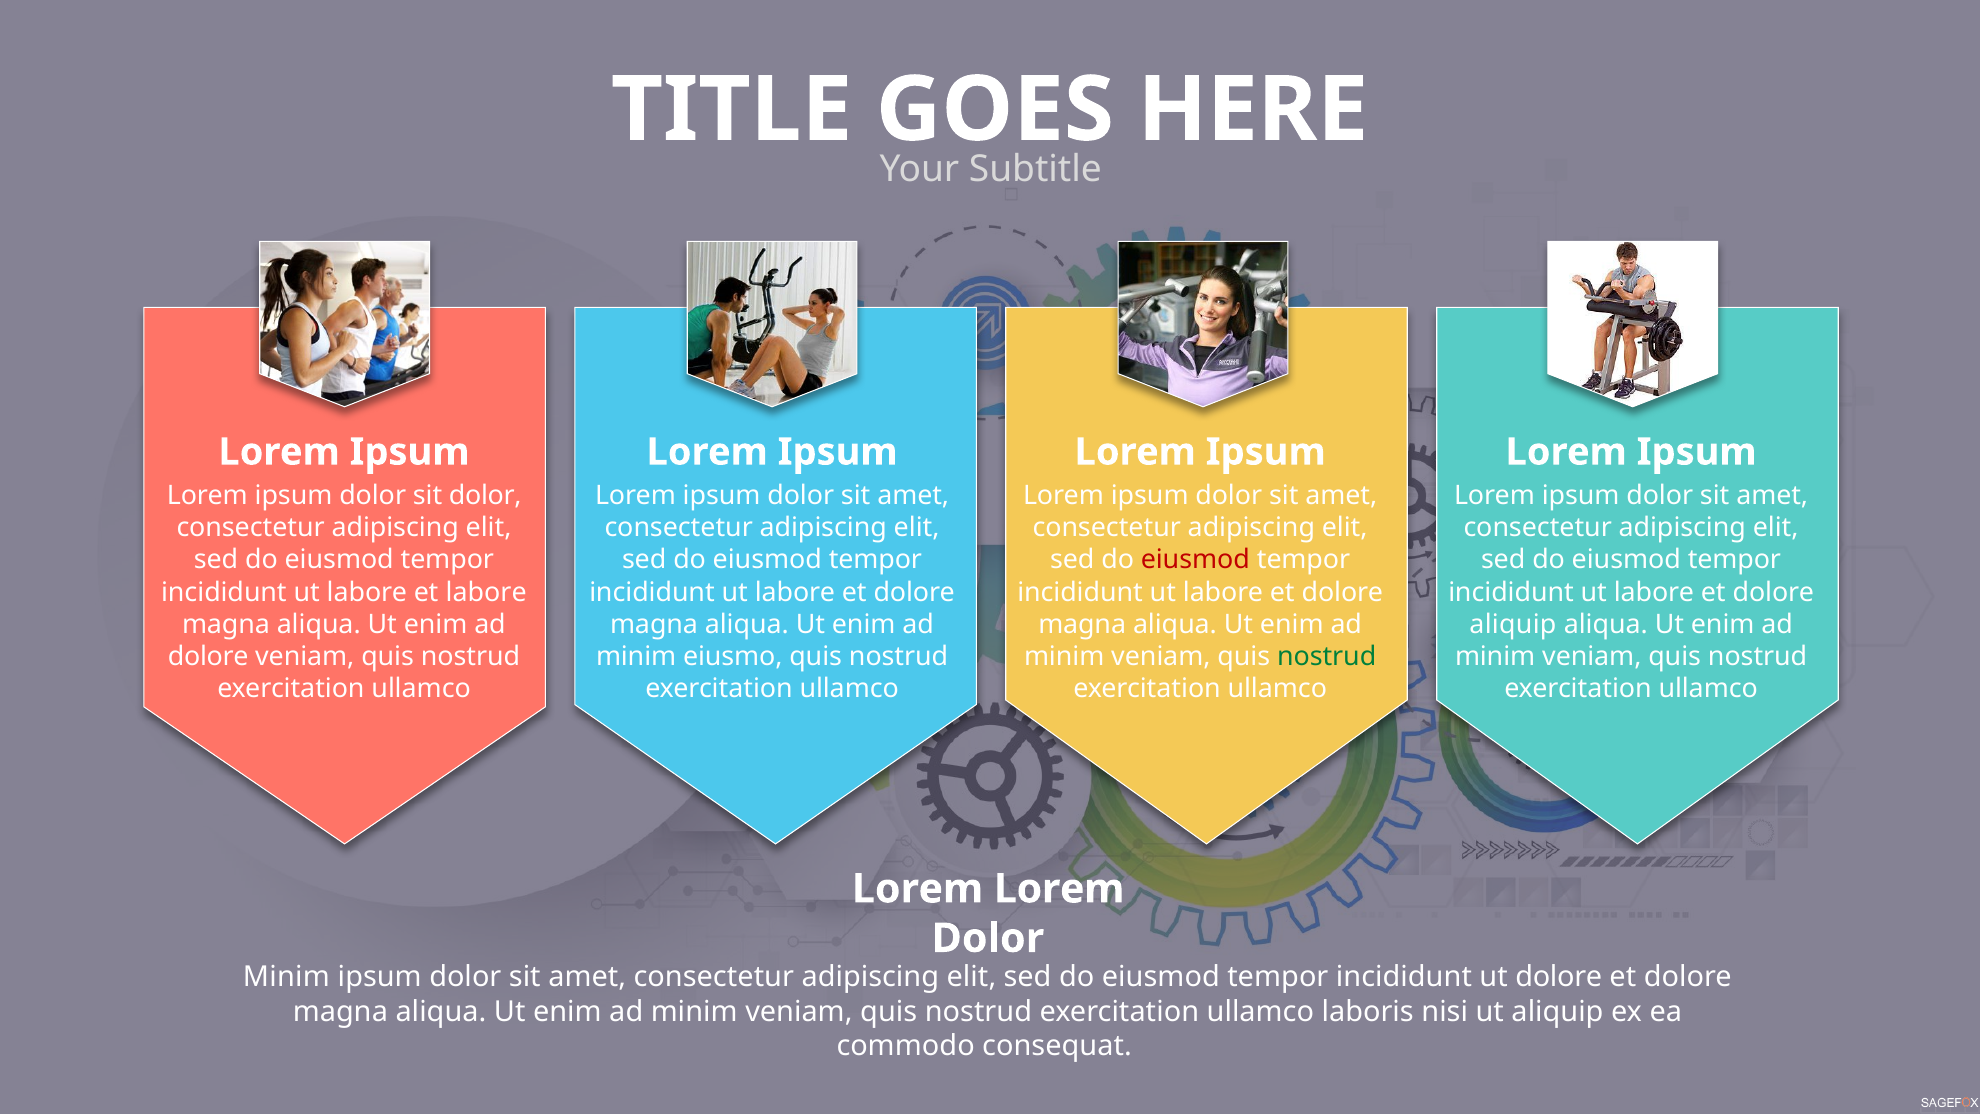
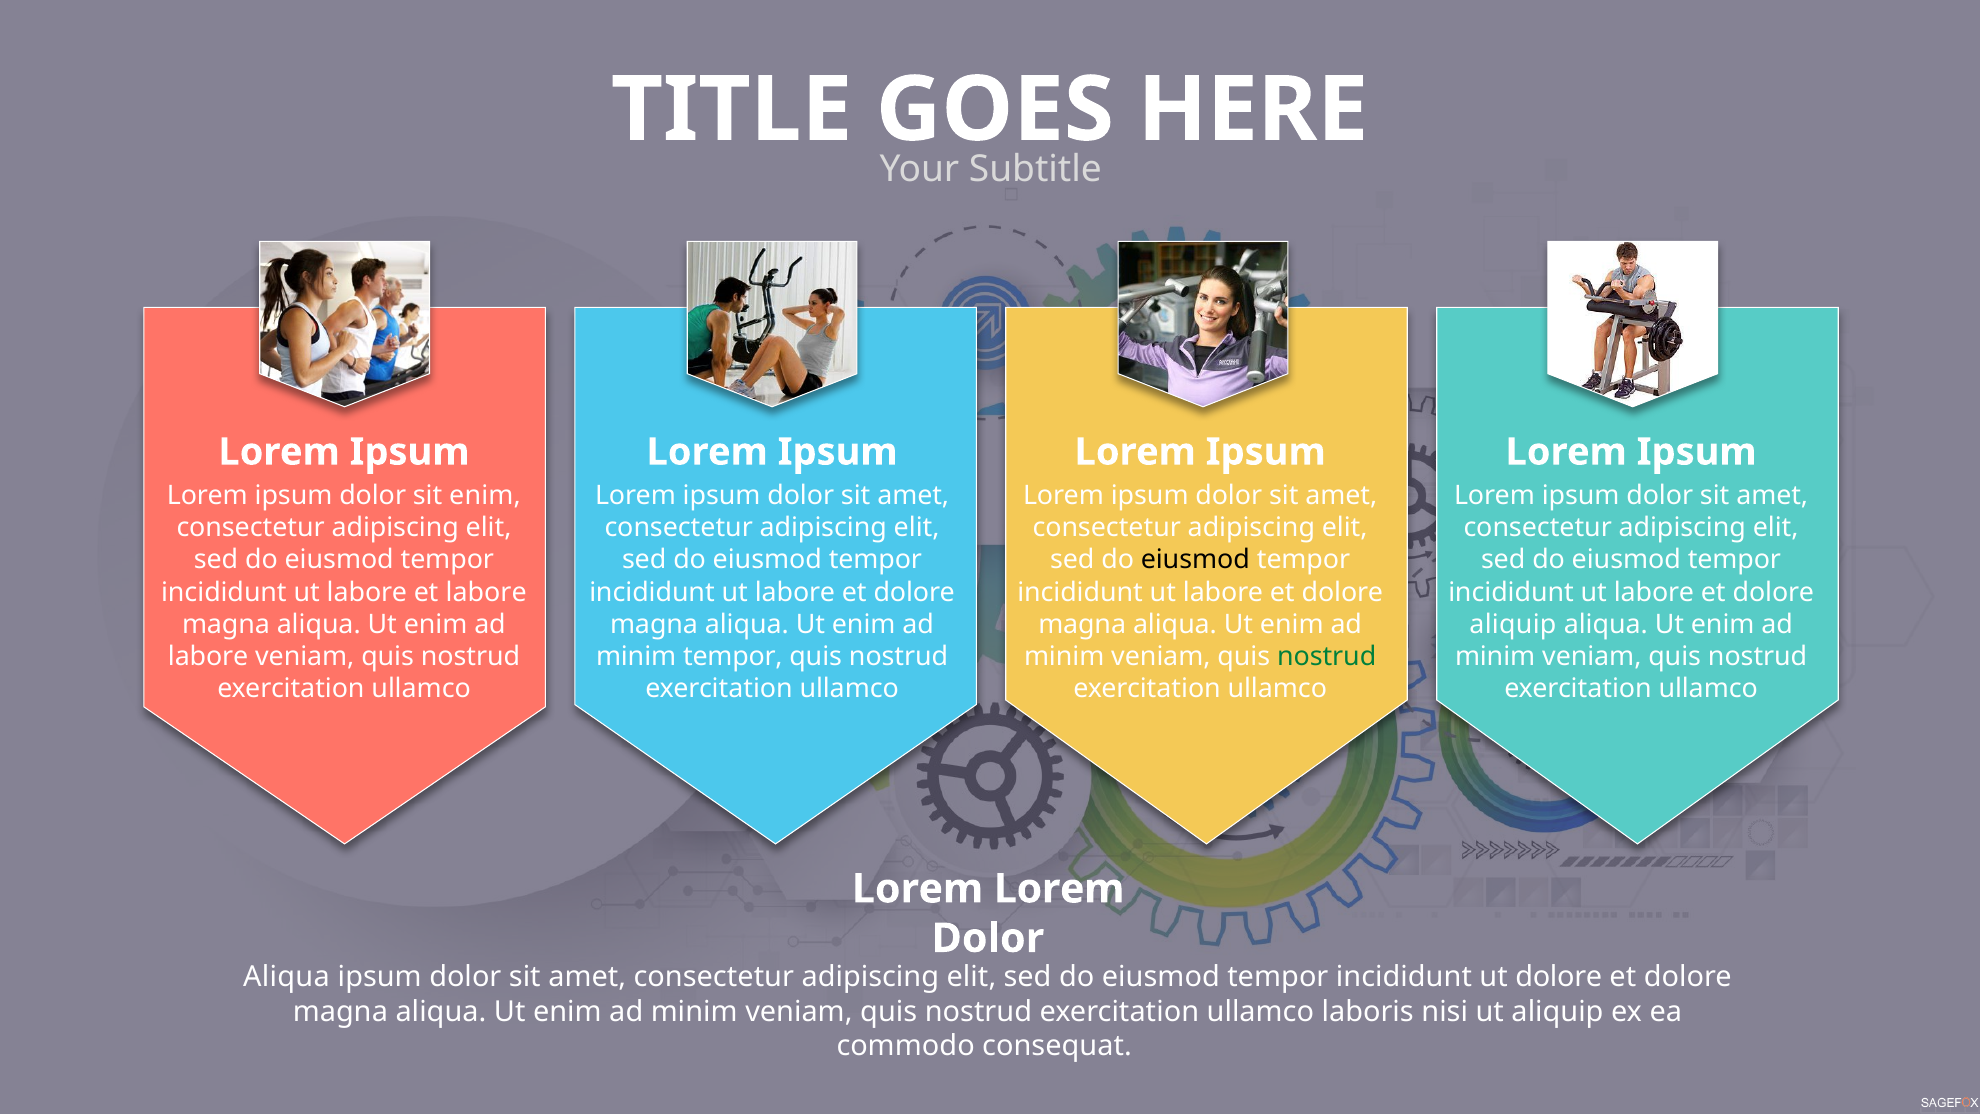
sit dolor: dolor -> enim
eiusmod at (1195, 560) colour: red -> black
dolore at (208, 657): dolore -> labore
minim eiusmo: eiusmo -> tempor
Minim at (286, 977): Minim -> Aliqua
